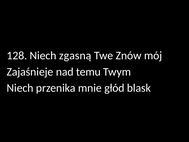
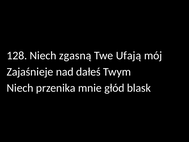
Znów: Znów -> Ufają
temu: temu -> dałeś
